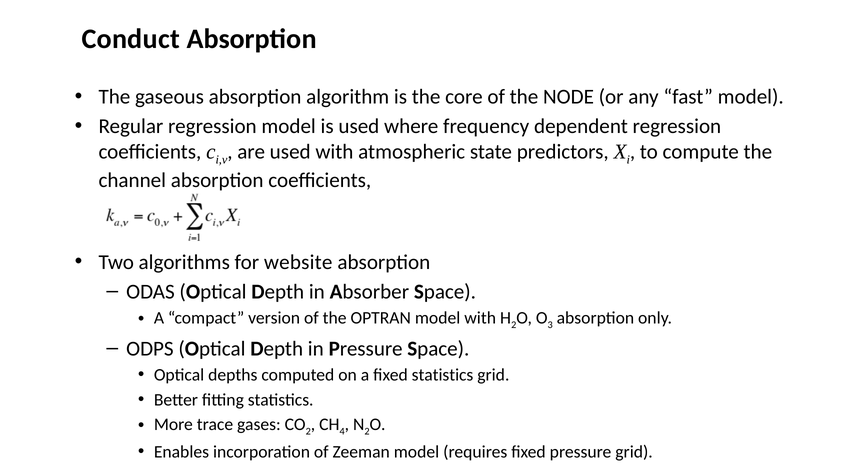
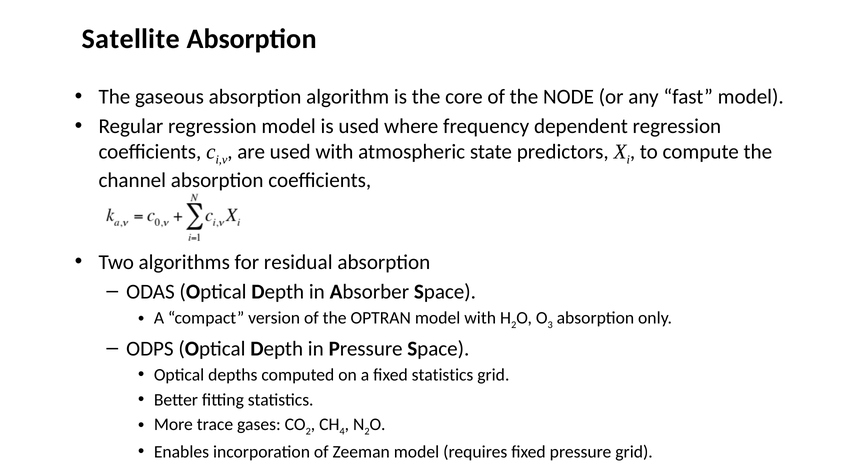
Conduct: Conduct -> Satellite
website: website -> residual
